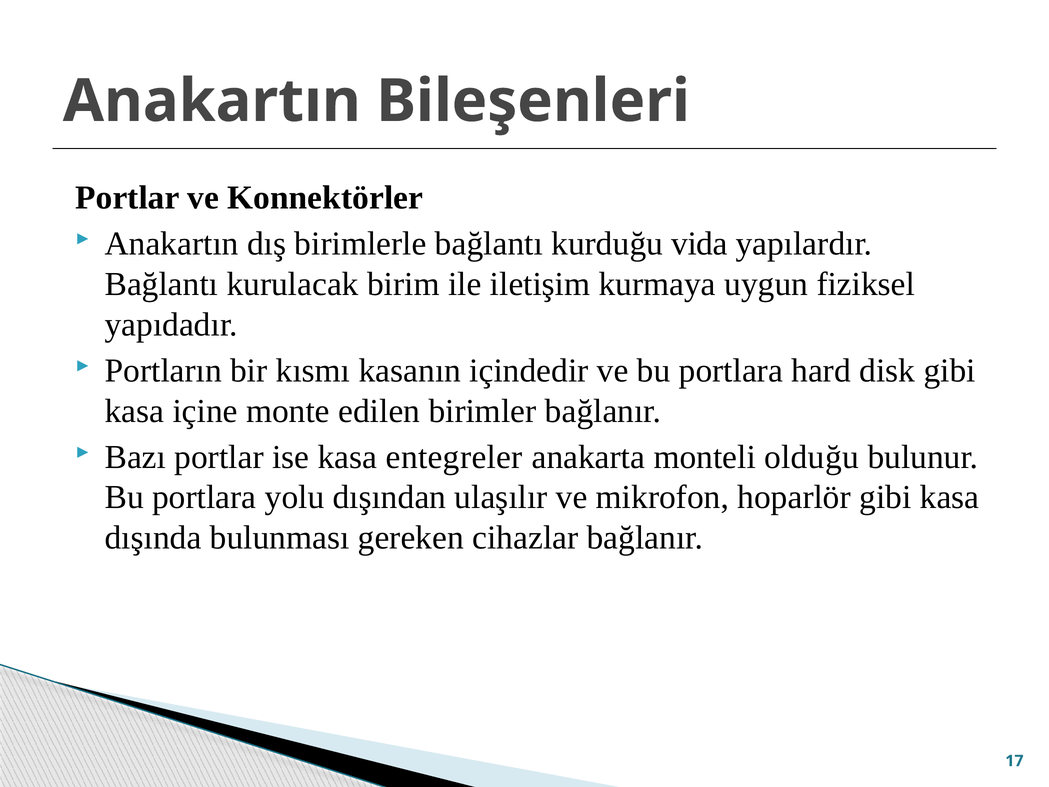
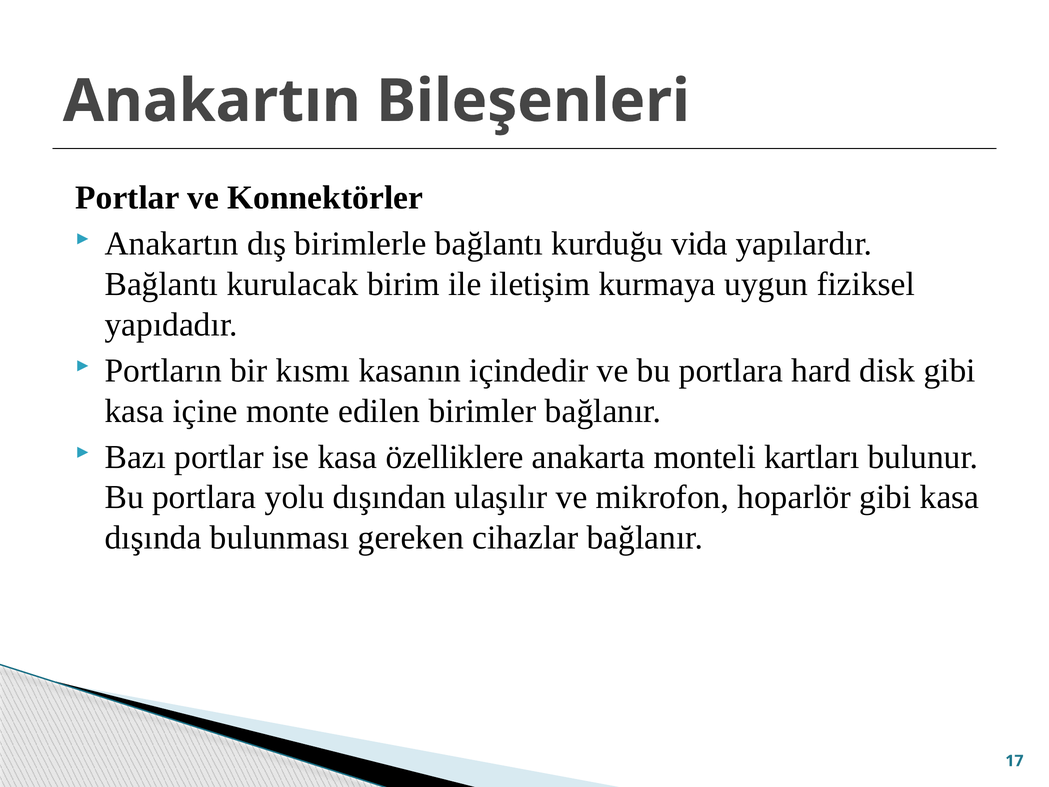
entegreler: entegreler -> özelliklere
olduğu: olduğu -> kartları
